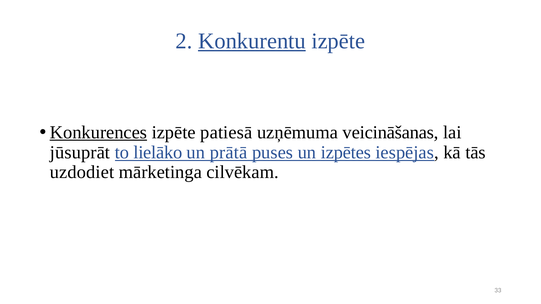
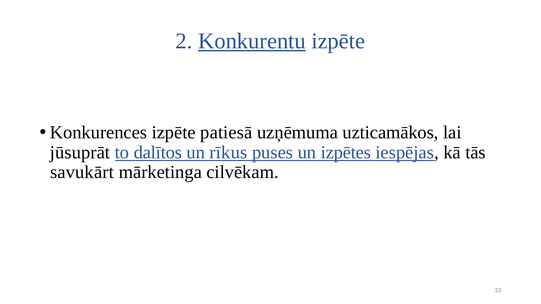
Konkurences underline: present -> none
veicināšanas: veicināšanas -> uzticamākos
lielāko: lielāko -> dalītos
prātā: prātā -> rīkus
uzdodiet: uzdodiet -> savukārt
